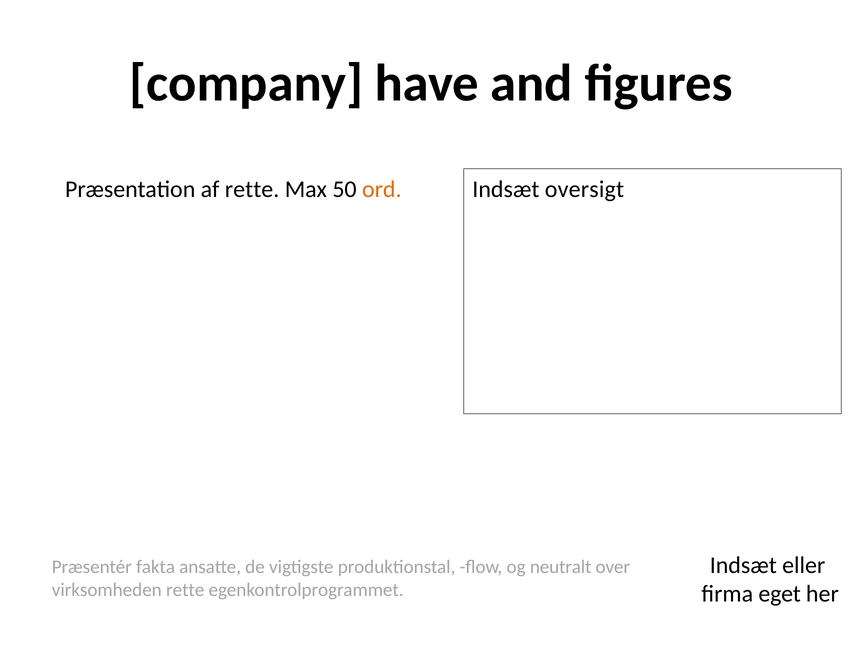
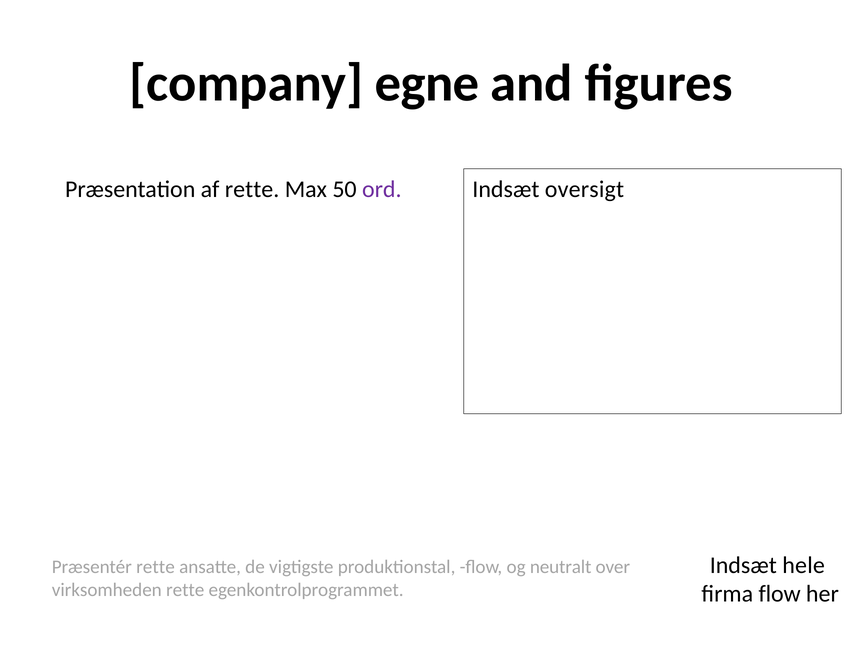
have: have -> egne
ord colour: orange -> purple
eller: eller -> hele
Præsentér fakta: fakta -> rette
firma eget: eget -> flow
